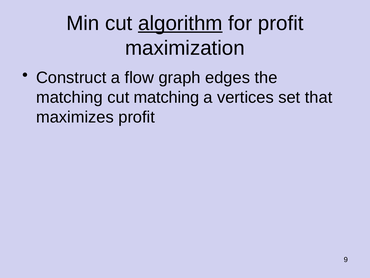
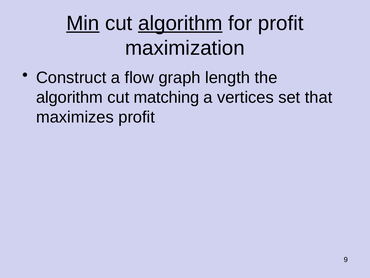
Min underline: none -> present
edges: edges -> length
matching at (69, 97): matching -> algorithm
